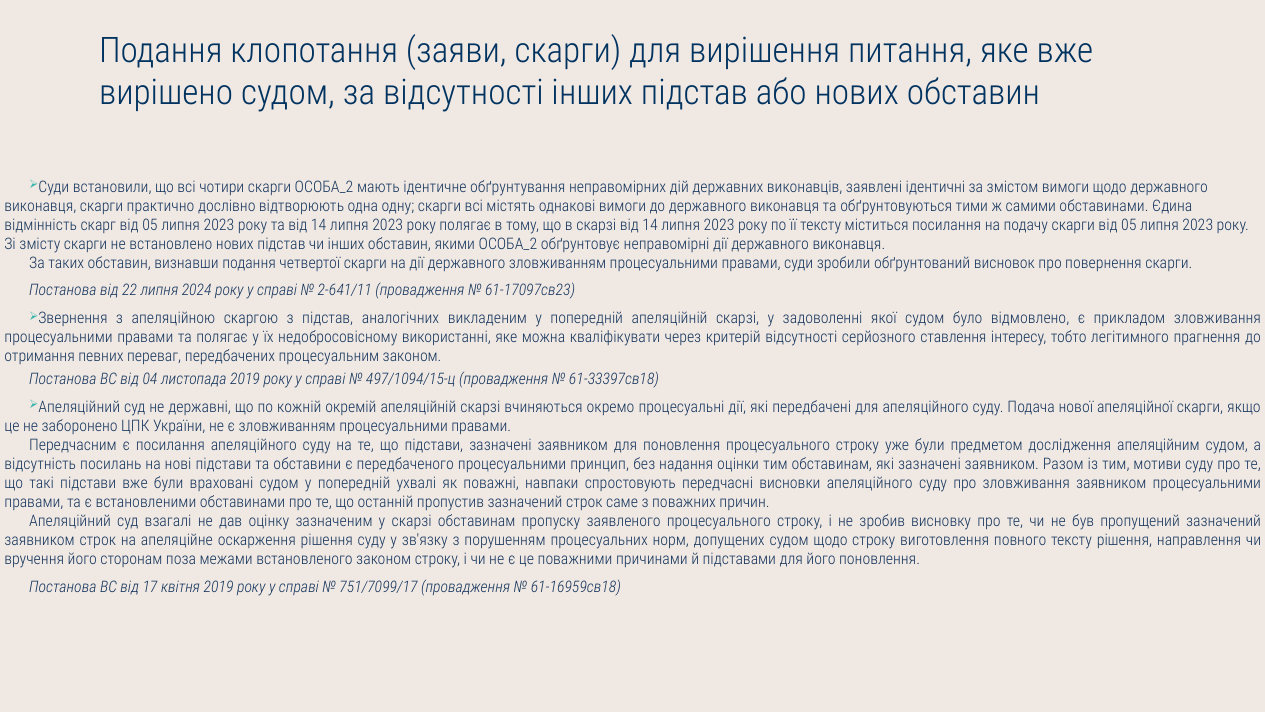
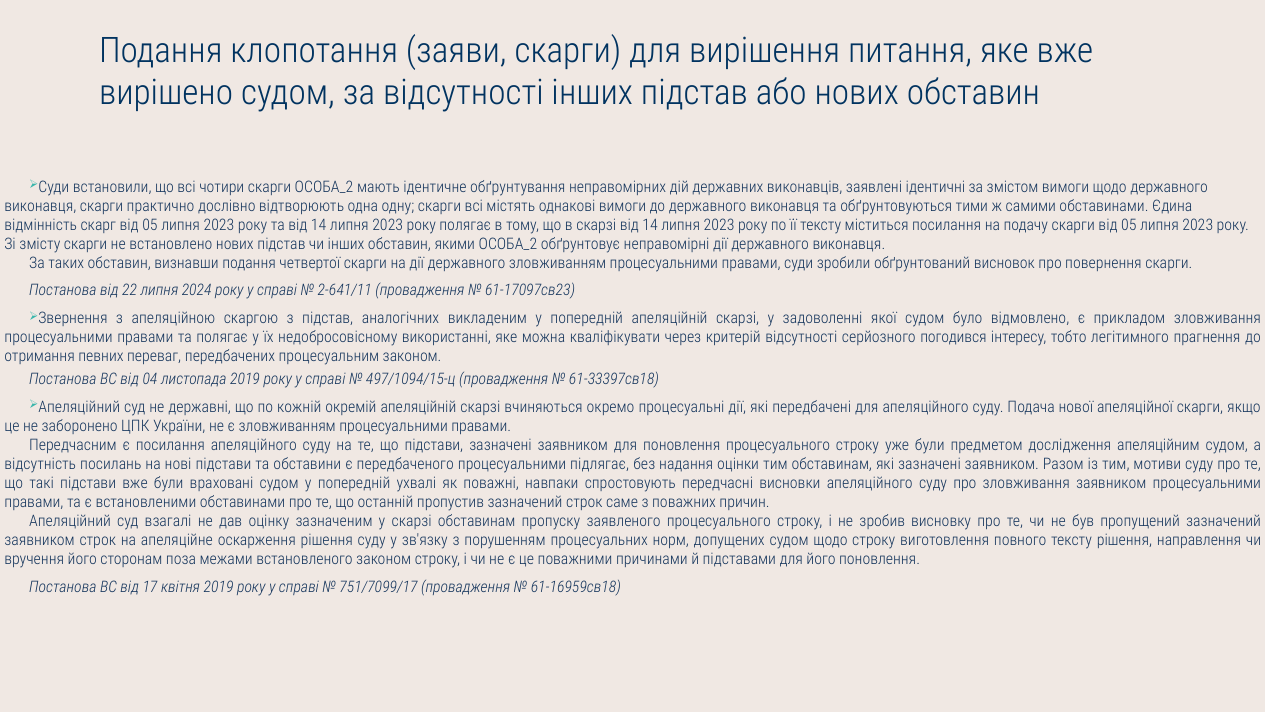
ставлення: ставлення -> погодився
принцип: принцип -> підлягає
